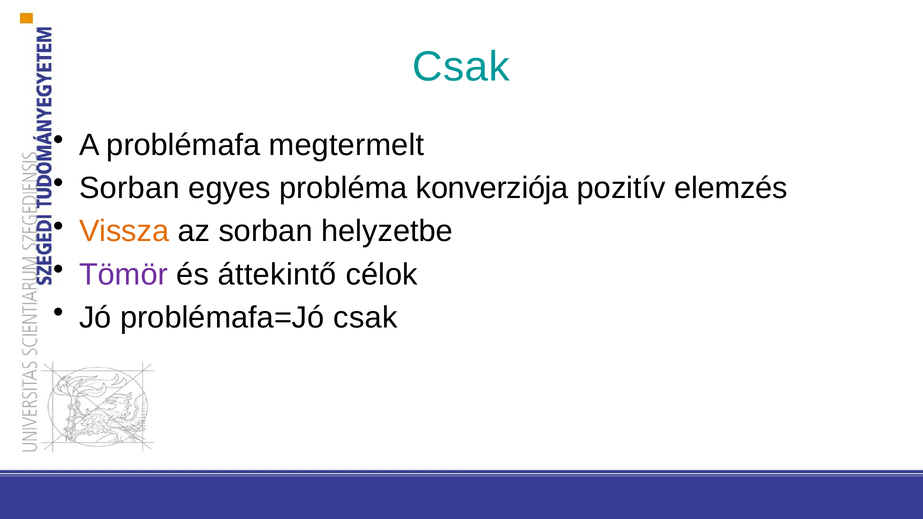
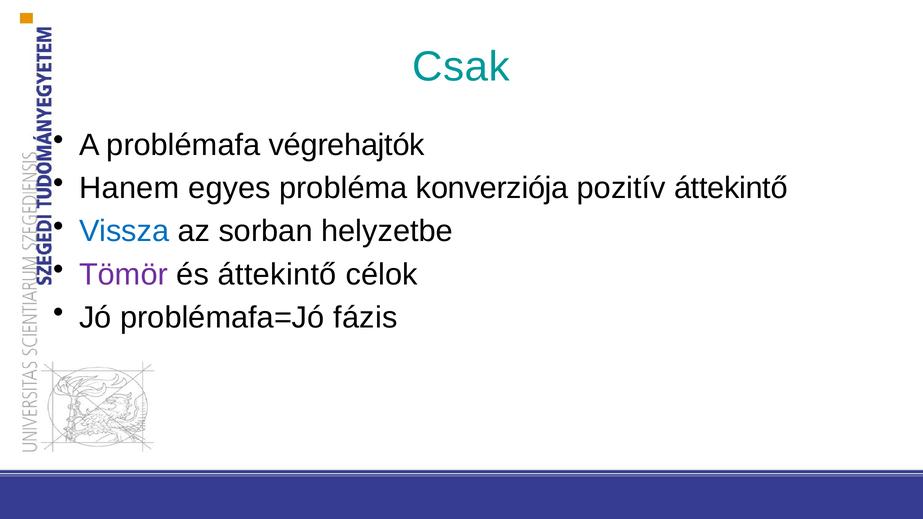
megtermelt: megtermelt -> végrehajtók
Sorban at (129, 188): Sorban -> Hanem
pozitív elemzés: elemzés -> áttekintő
Vissza colour: orange -> blue
problémafa=Jó csak: csak -> fázis
